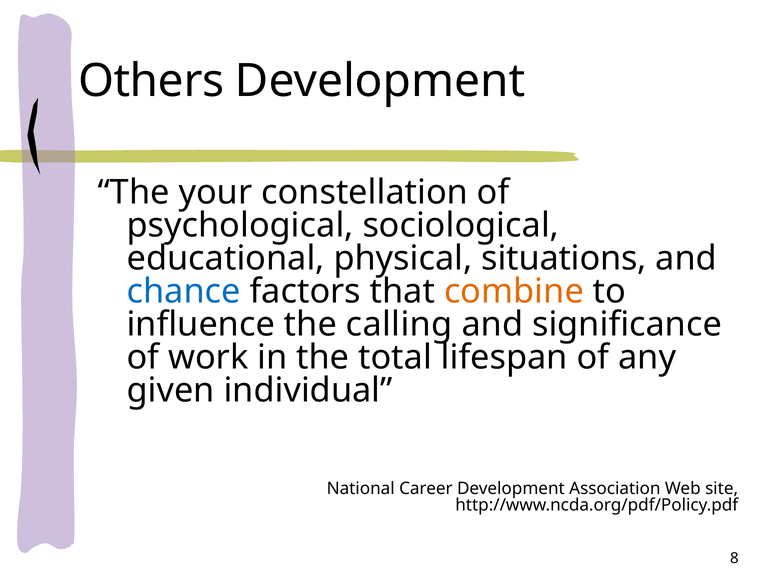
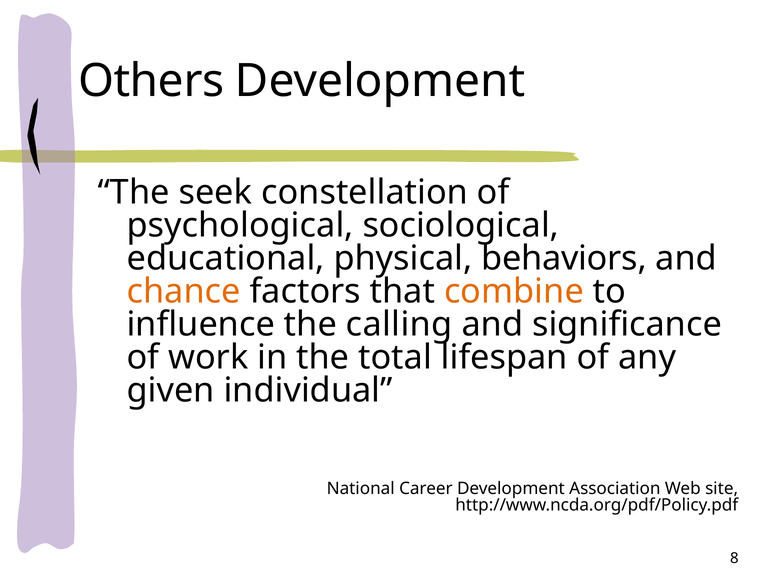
your: your -> seek
situations: situations -> behaviors
chance colour: blue -> orange
